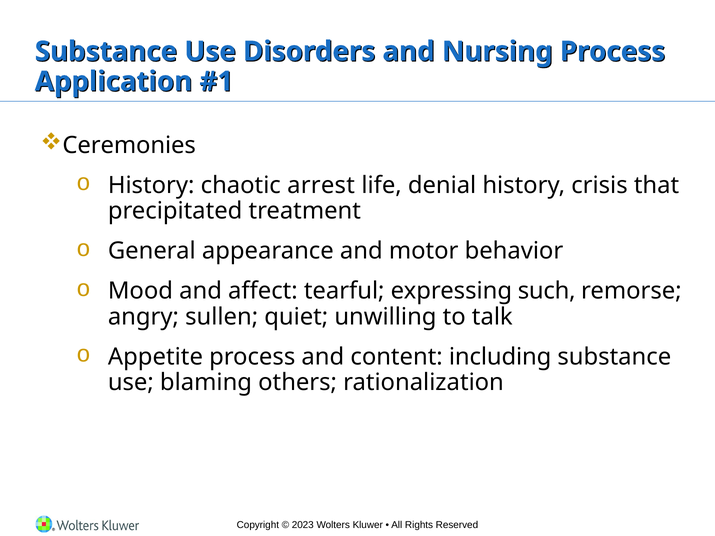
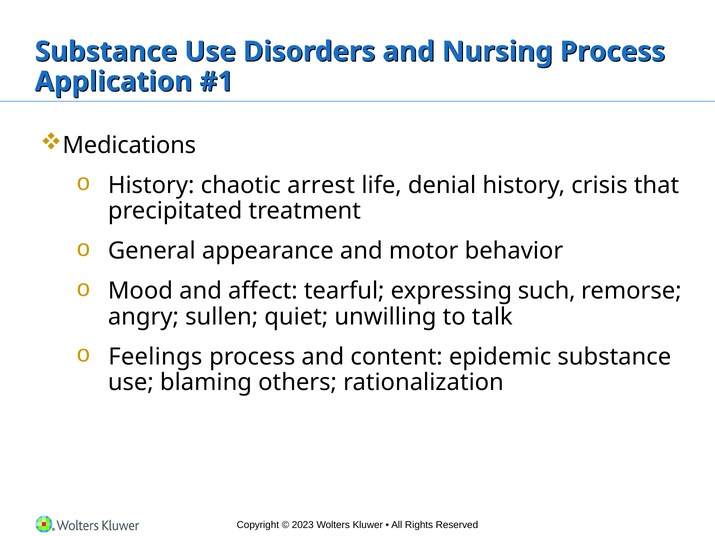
Ceremonies: Ceremonies -> Medications
Appetite: Appetite -> Feelings
including: including -> epidemic
